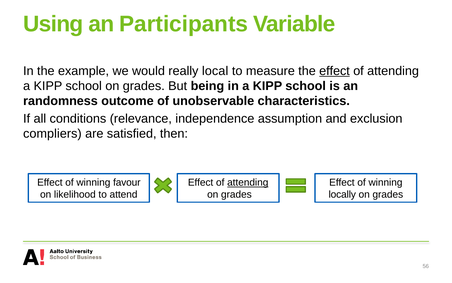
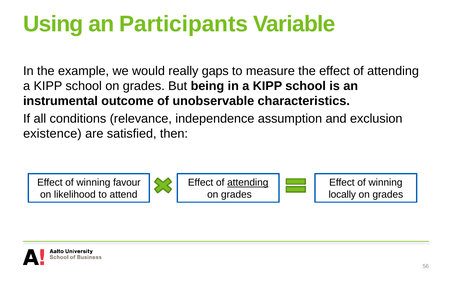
local: local -> gaps
effect at (335, 71) underline: present -> none
randomness: randomness -> instrumental
compliers: compliers -> existence
